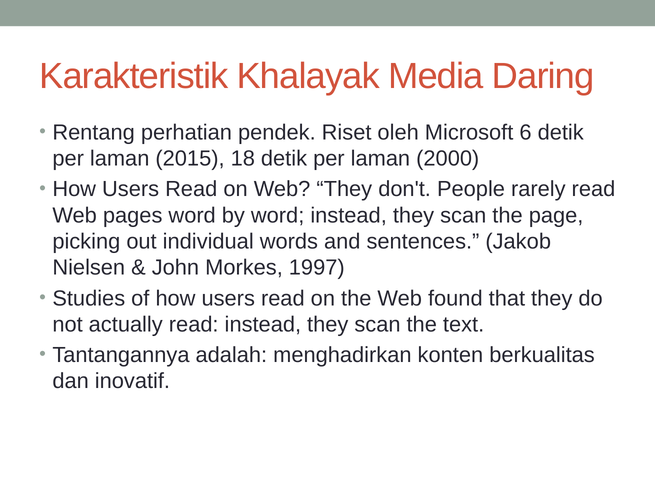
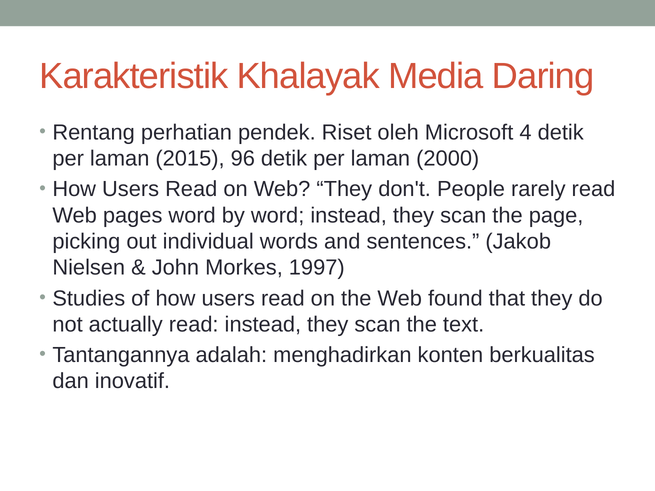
6: 6 -> 4
18: 18 -> 96
